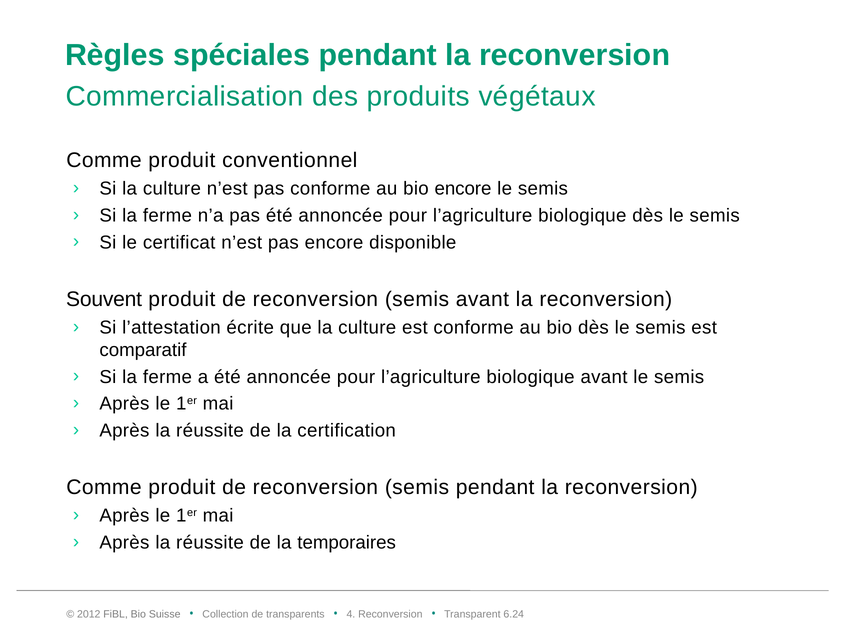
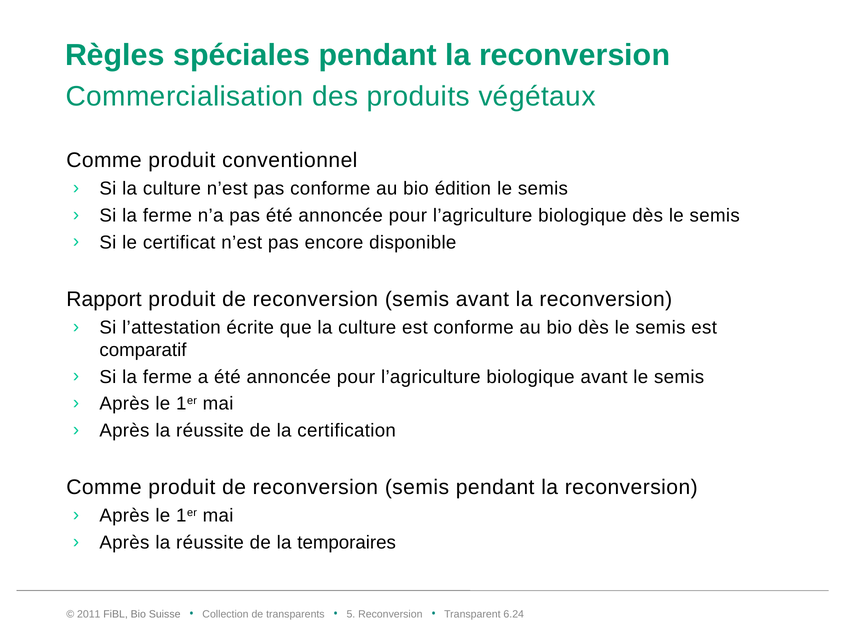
bio encore: encore -> édition
Souvent: Souvent -> Rapport
2012: 2012 -> 2011
4: 4 -> 5
